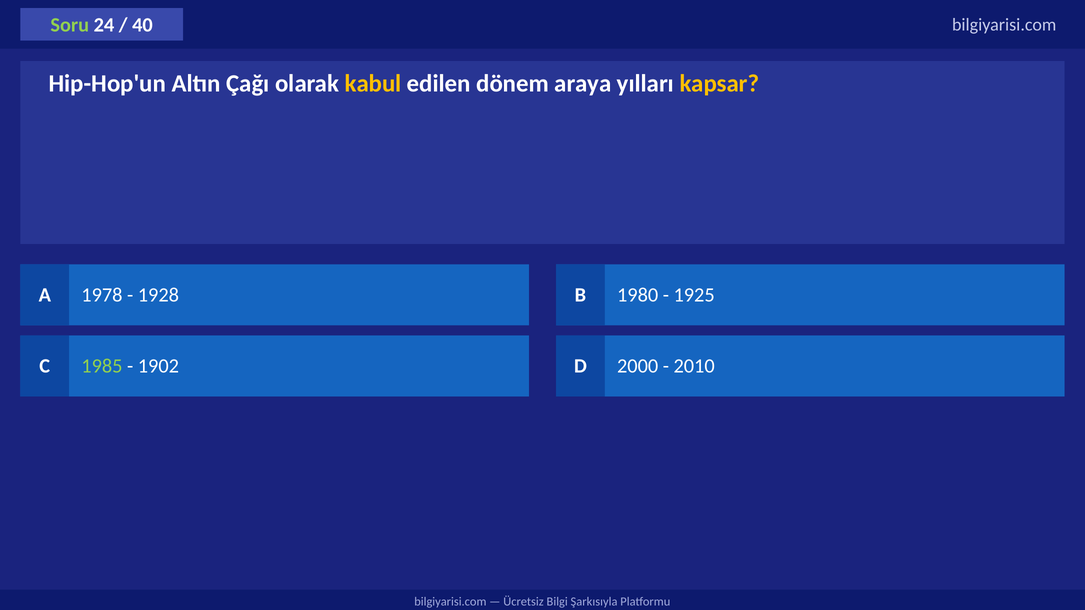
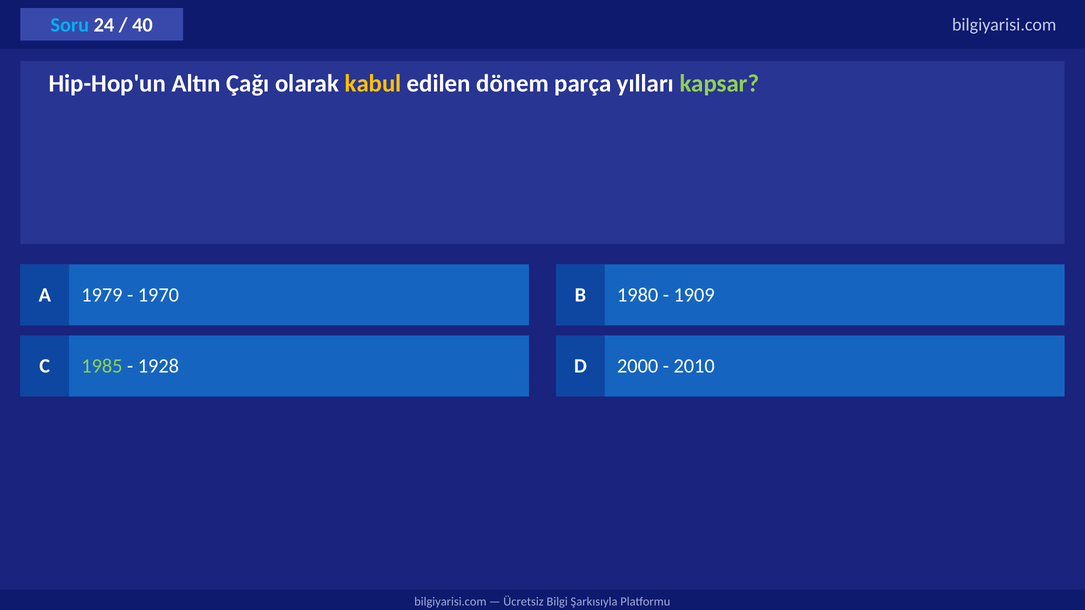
Soru colour: light green -> light blue
araya: araya -> parça
kapsar colour: yellow -> light green
1978: 1978 -> 1979
1928: 1928 -> 1970
1925: 1925 -> 1909
1902: 1902 -> 1928
